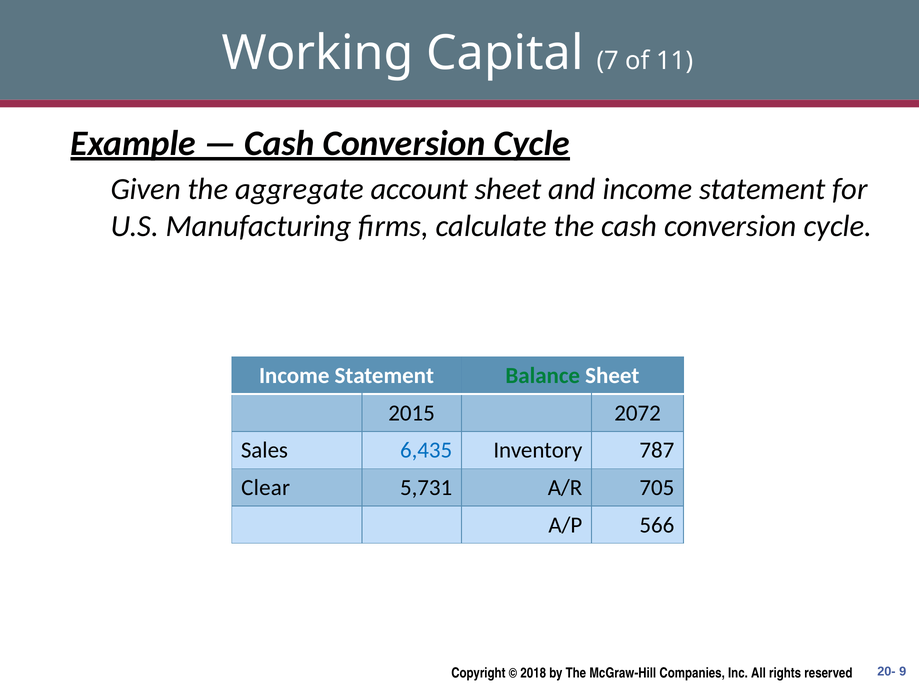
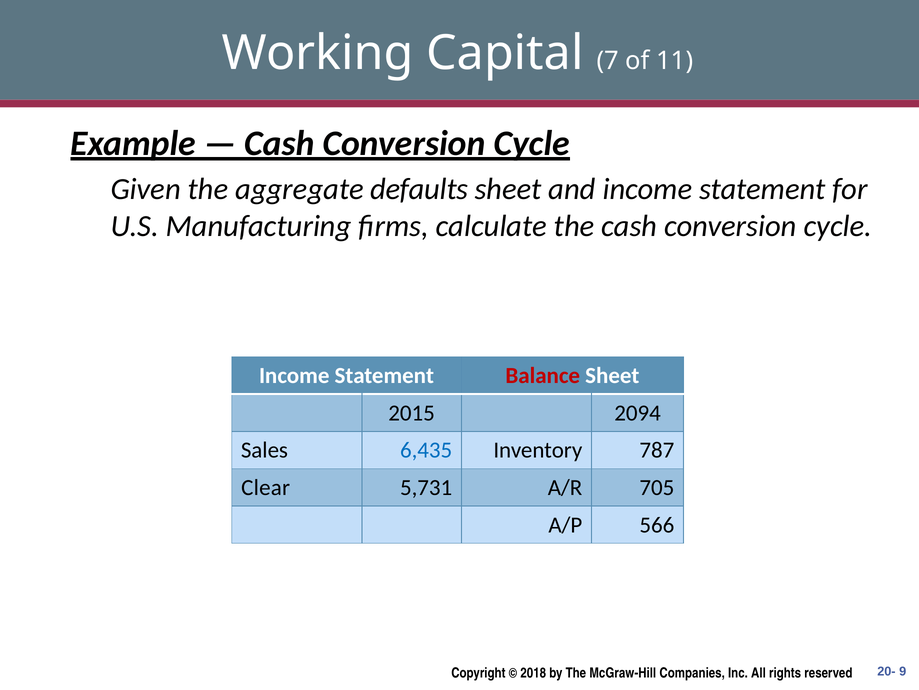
account: account -> defaults
Balance colour: green -> red
2072: 2072 -> 2094
